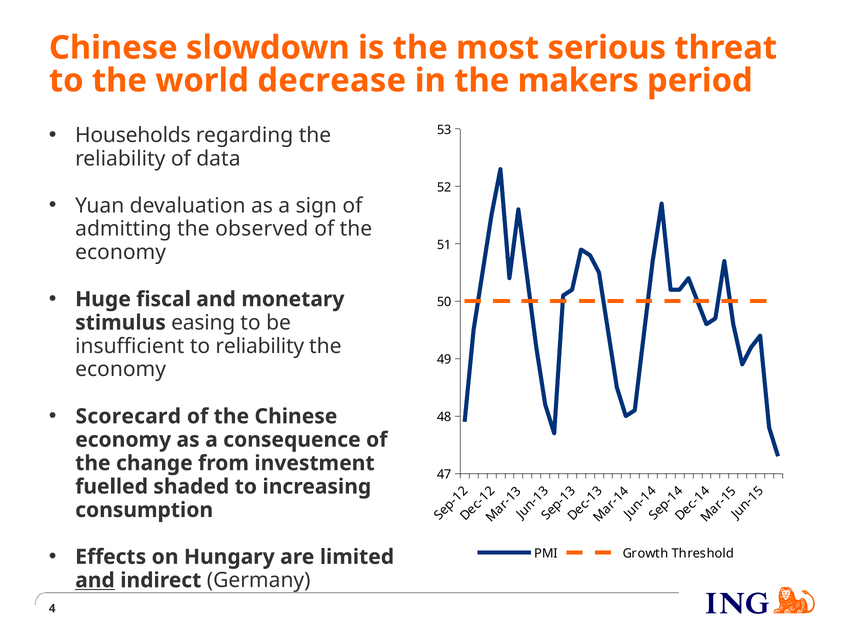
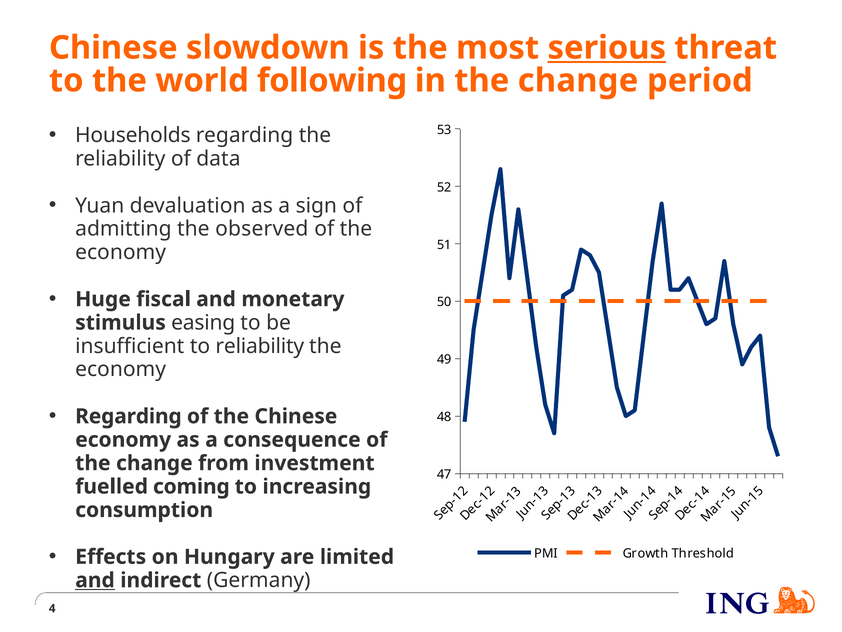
serious underline: none -> present
decrease: decrease -> following
in the makers: makers -> change
Scorecard at (128, 416): Scorecard -> Regarding
shaded: shaded -> coming
